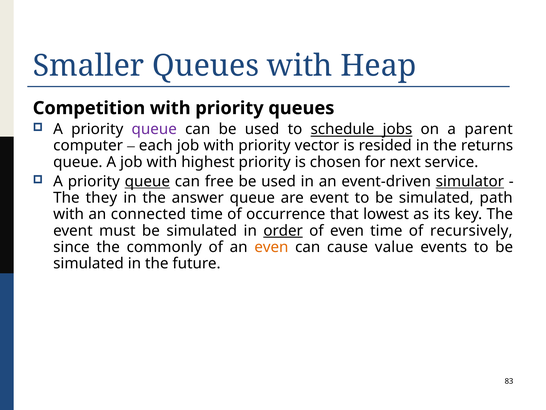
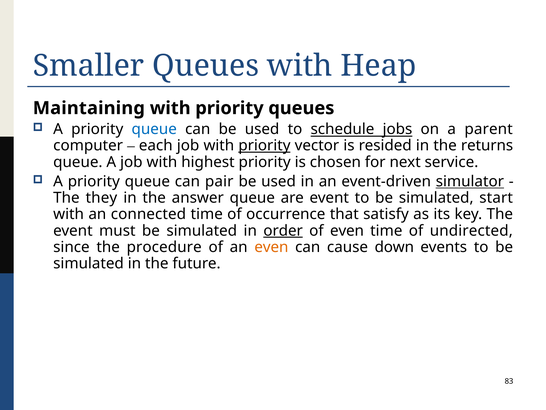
Competition: Competition -> Maintaining
queue at (154, 129) colour: purple -> blue
priority at (264, 145) underline: none -> present
queue at (147, 181) underline: present -> none
free: free -> pair
path: path -> start
lowest: lowest -> satisfy
recursively: recursively -> undirected
commonly: commonly -> procedure
value: value -> down
